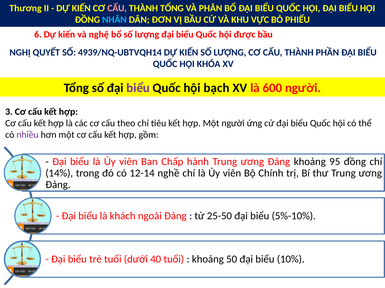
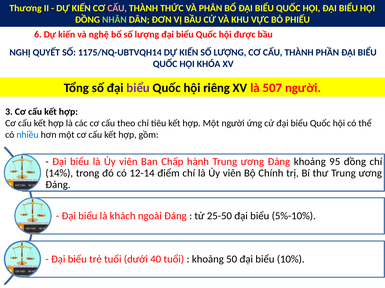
THÀNH TỔNG: TỔNG -> THỨC
NHÂN colour: light blue -> light green
4939/NQ-UBTVQH14: 4939/NQ-UBTVQH14 -> 1175/NQ-UBTVQH14
bạch: bạch -> riêng
600: 600 -> 507
nhiều colour: purple -> blue
nghề: nghề -> điểm
